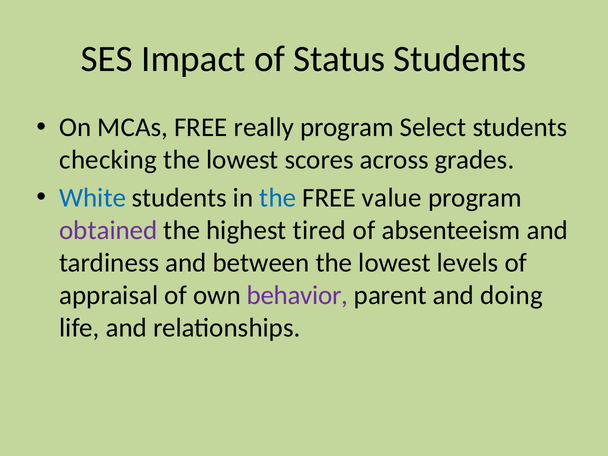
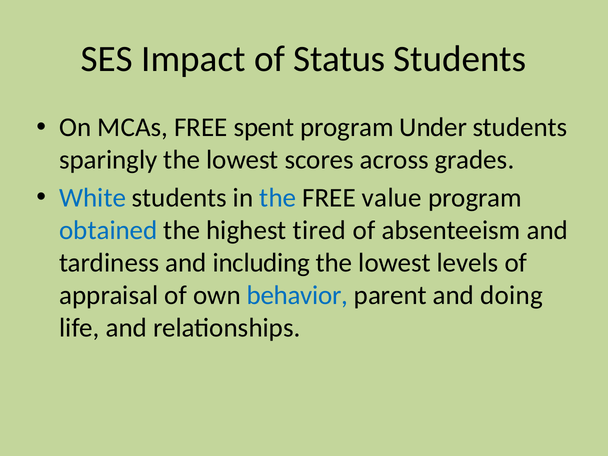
really: really -> spent
Select: Select -> Under
checking: checking -> sparingly
obtained colour: purple -> blue
between: between -> including
behavior colour: purple -> blue
